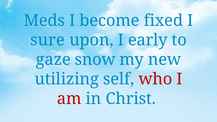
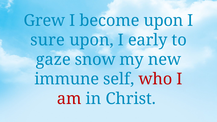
Meds: Meds -> Grew
become fixed: fixed -> upon
utilizing: utilizing -> immune
